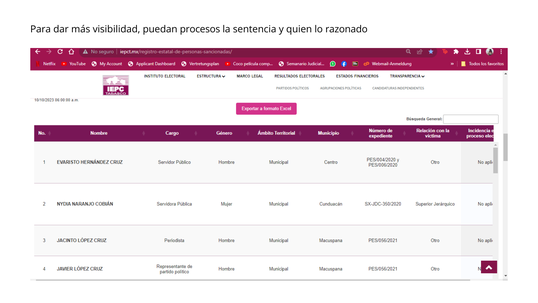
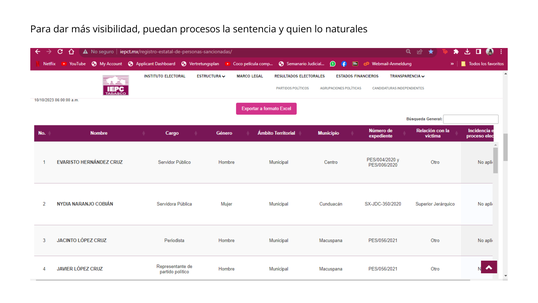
razonado: razonado -> naturales
